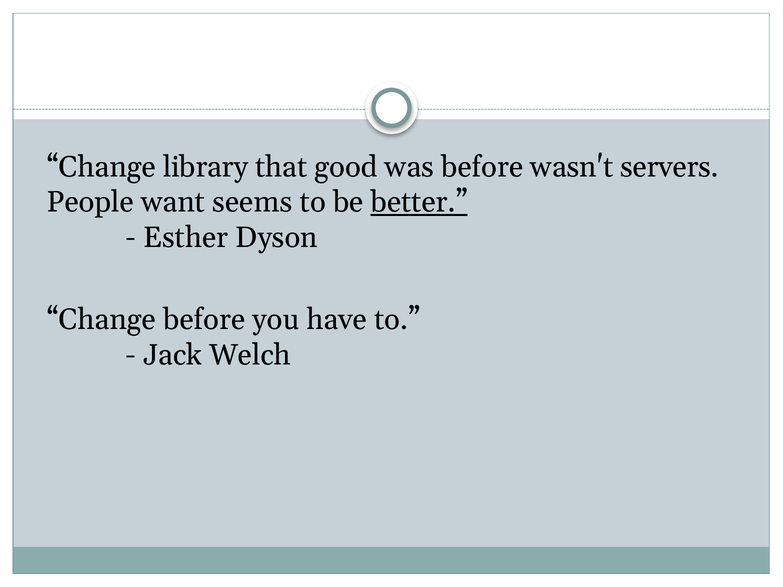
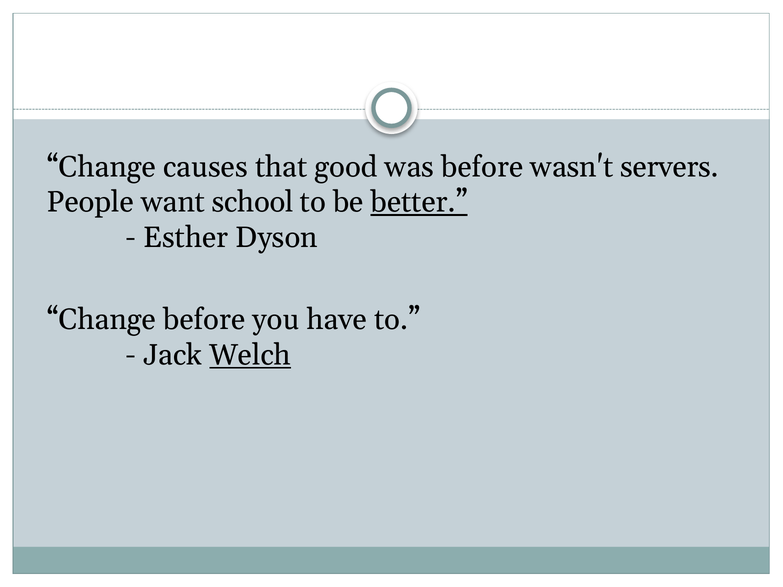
library: library -> causes
seems: seems -> school
Welch underline: none -> present
